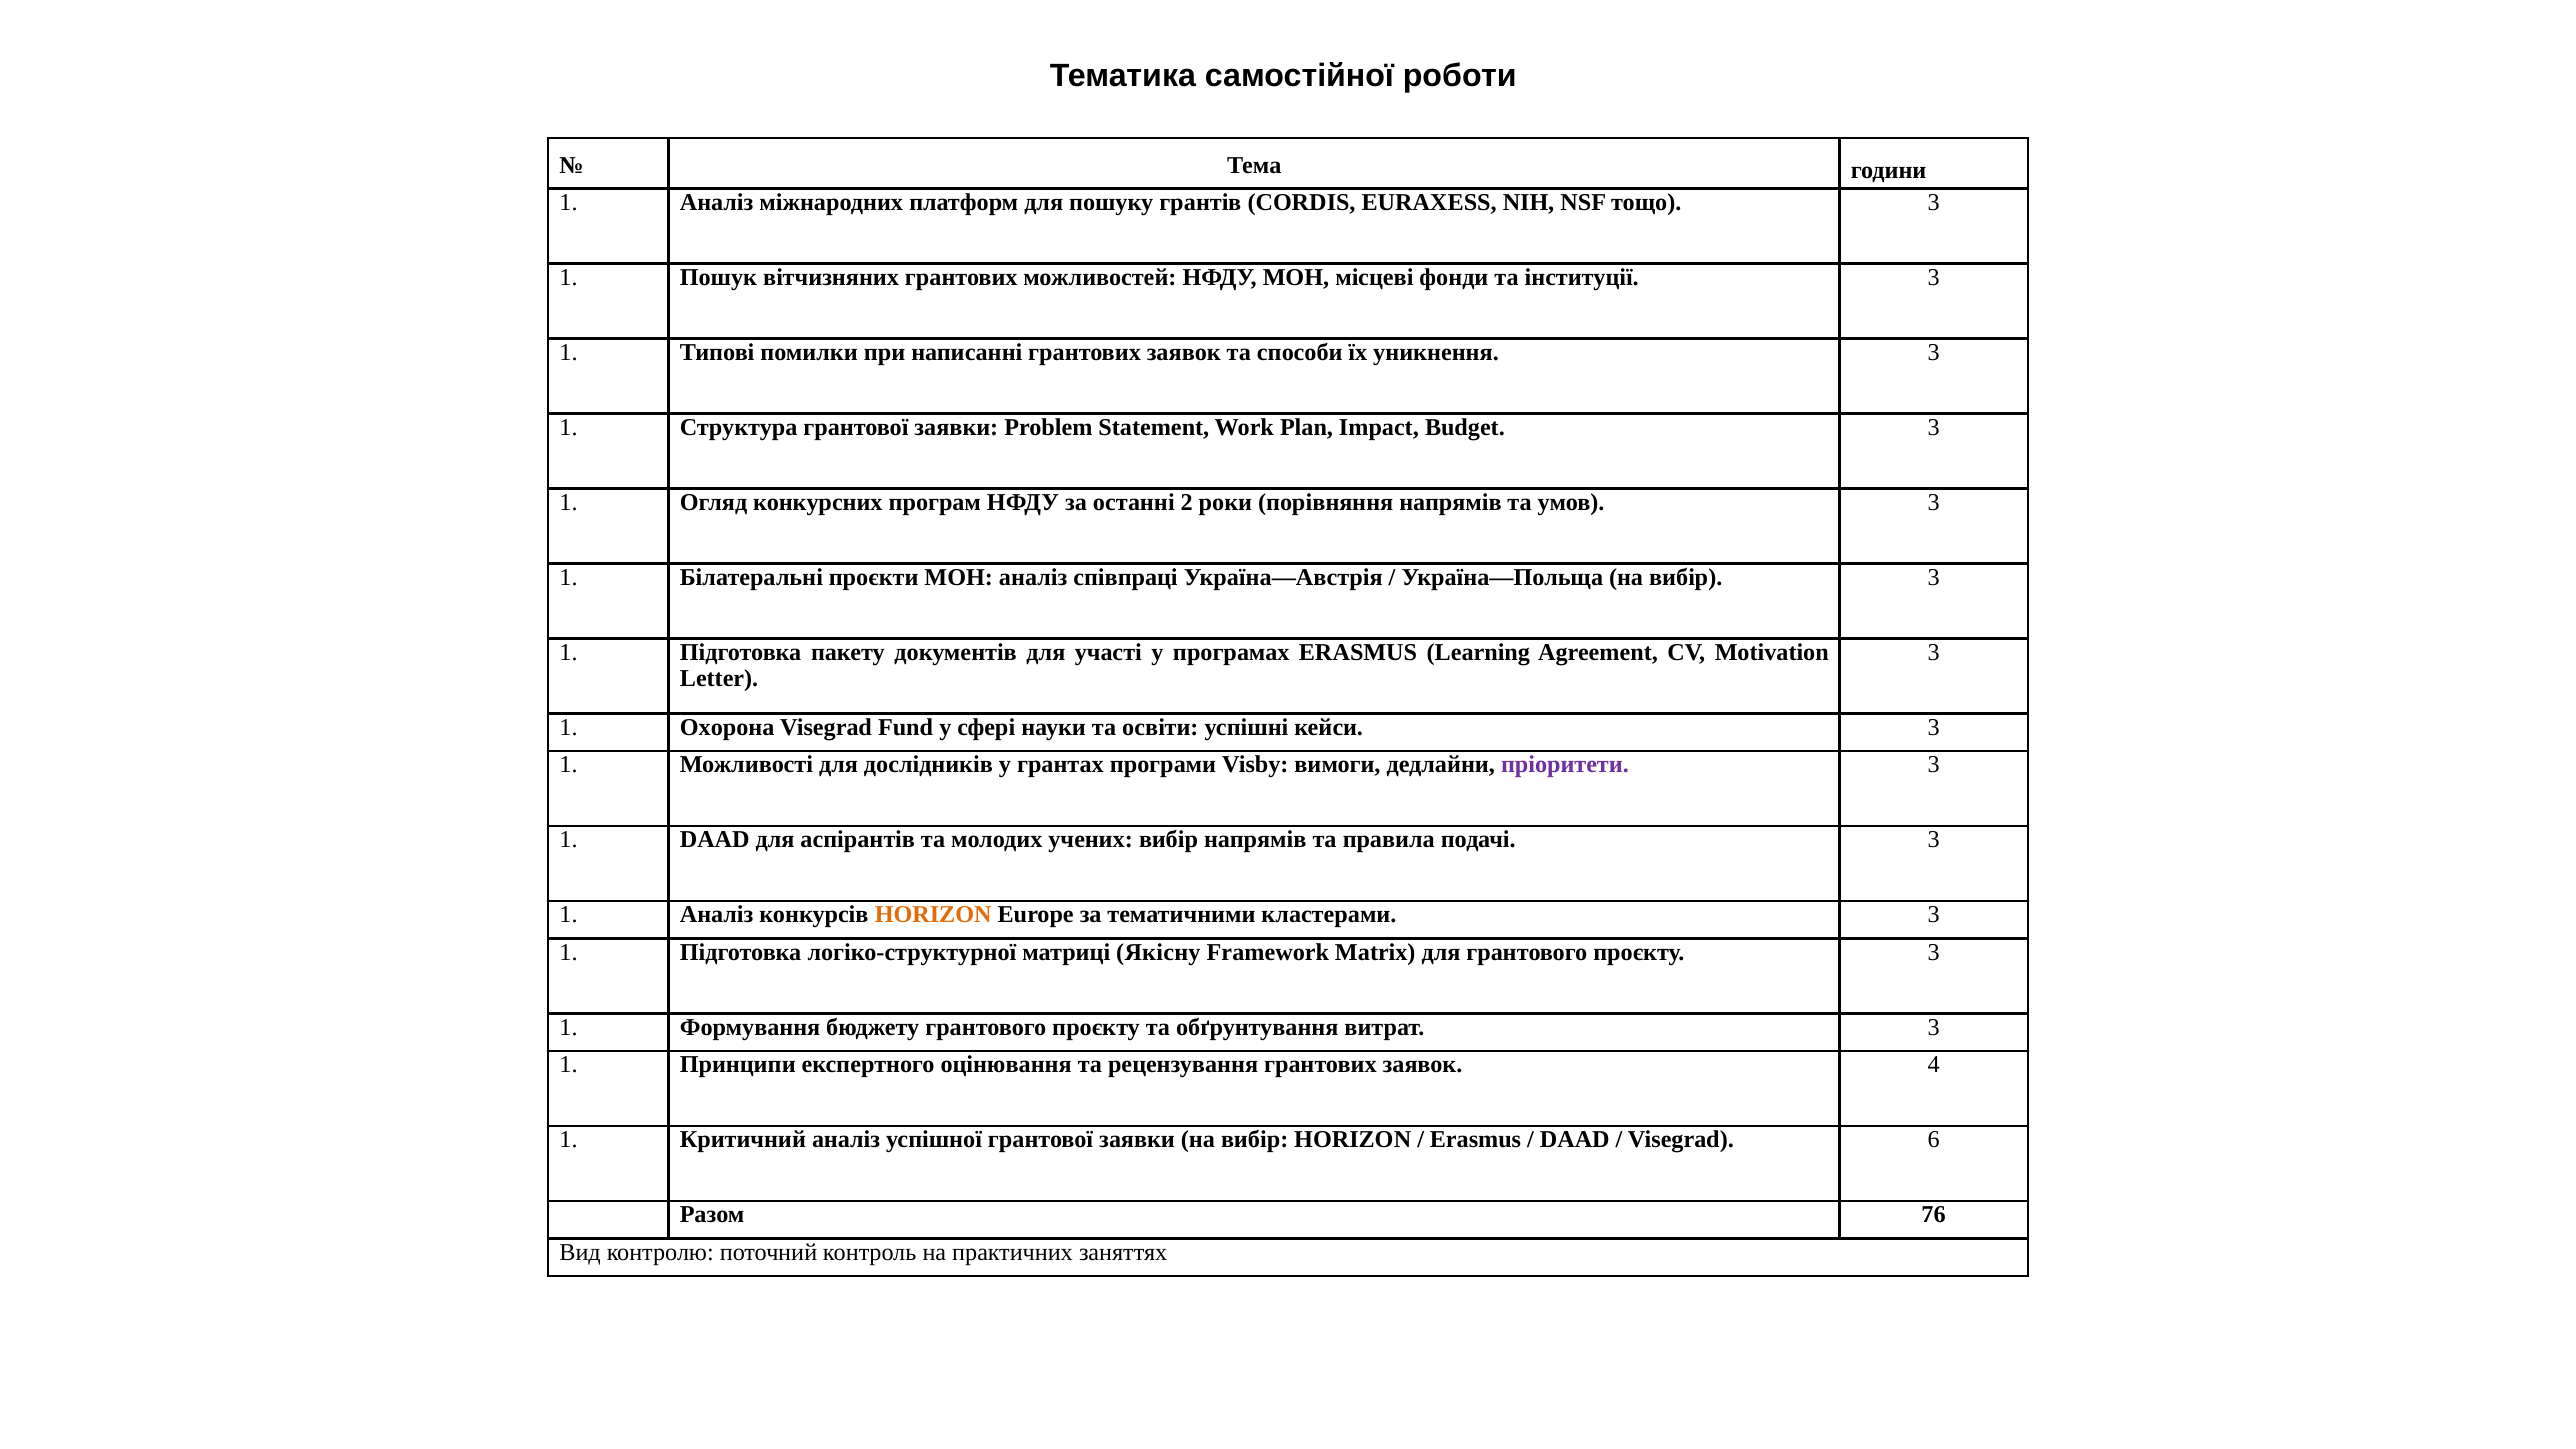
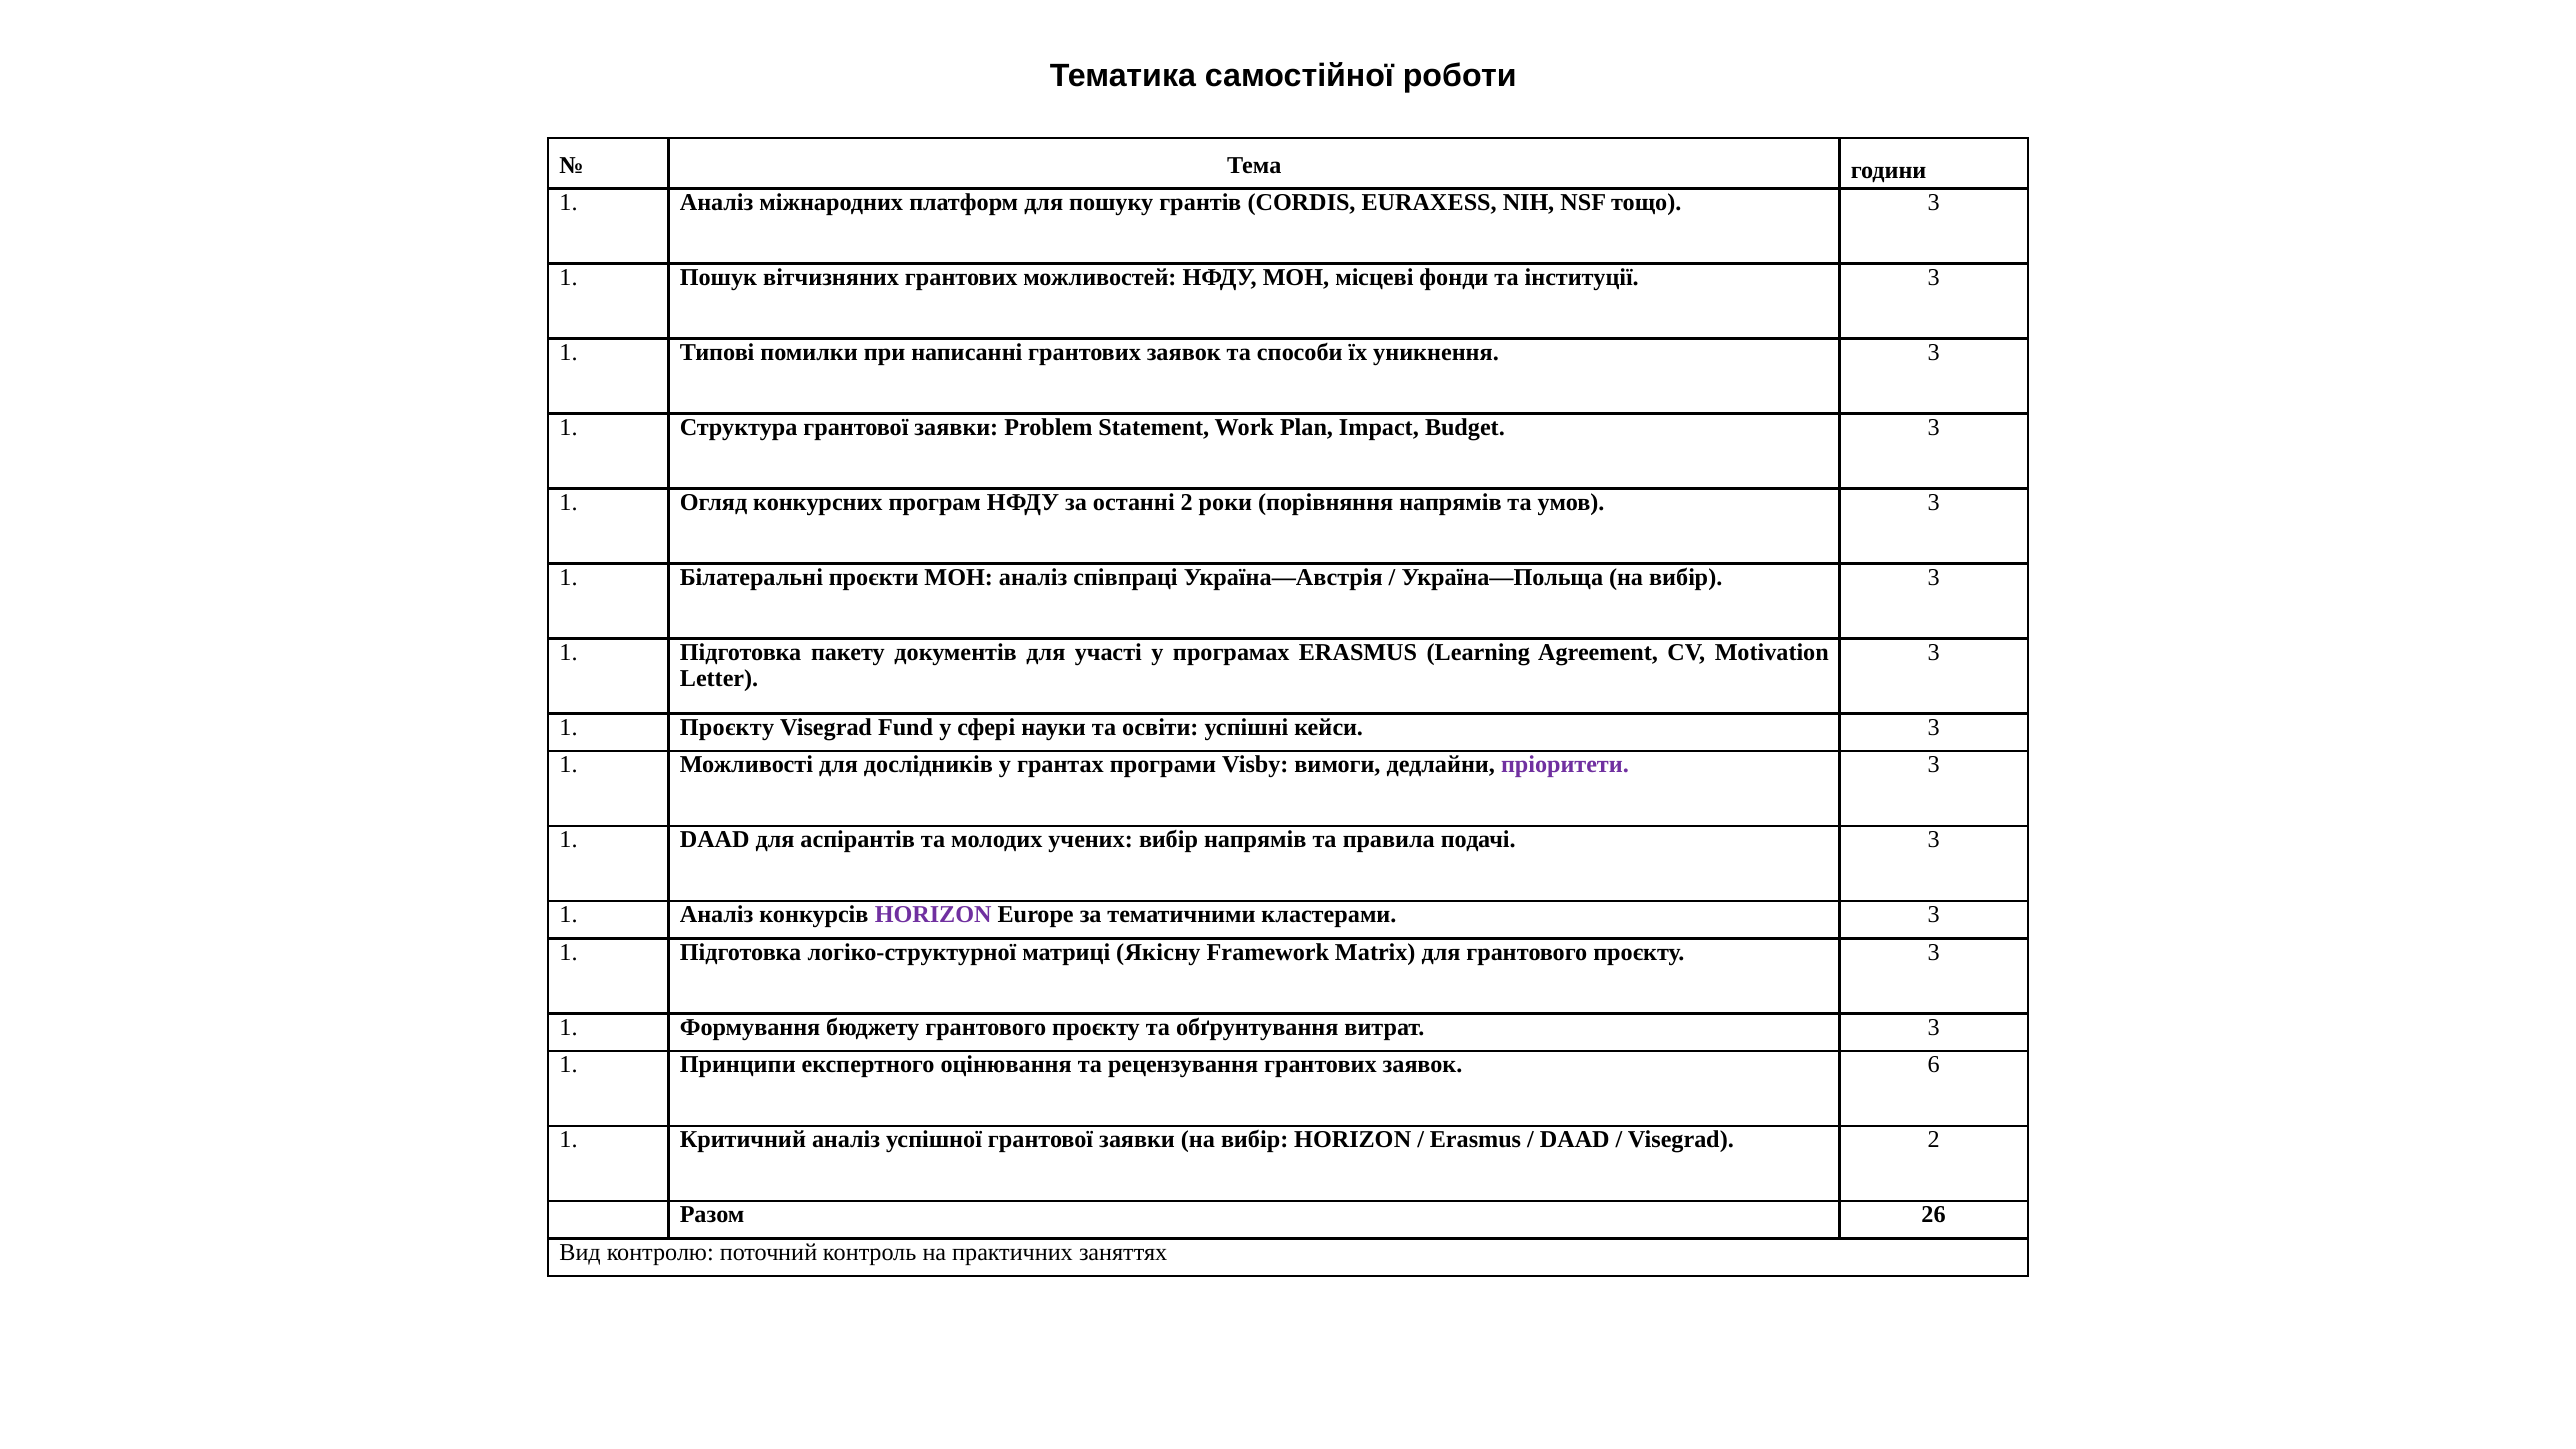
Охорона at (727, 727): Охорона -> Проєкту
HORIZON at (933, 915) colour: orange -> purple
4: 4 -> 6
Visegrad 6: 6 -> 2
76: 76 -> 26
